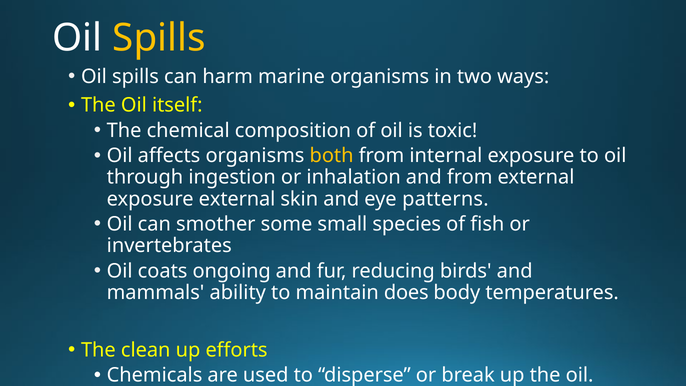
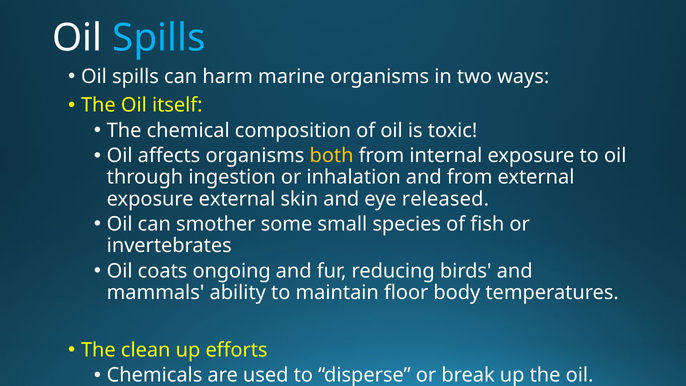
Spills at (159, 38) colour: yellow -> light blue
patterns: patterns -> released
does: does -> floor
